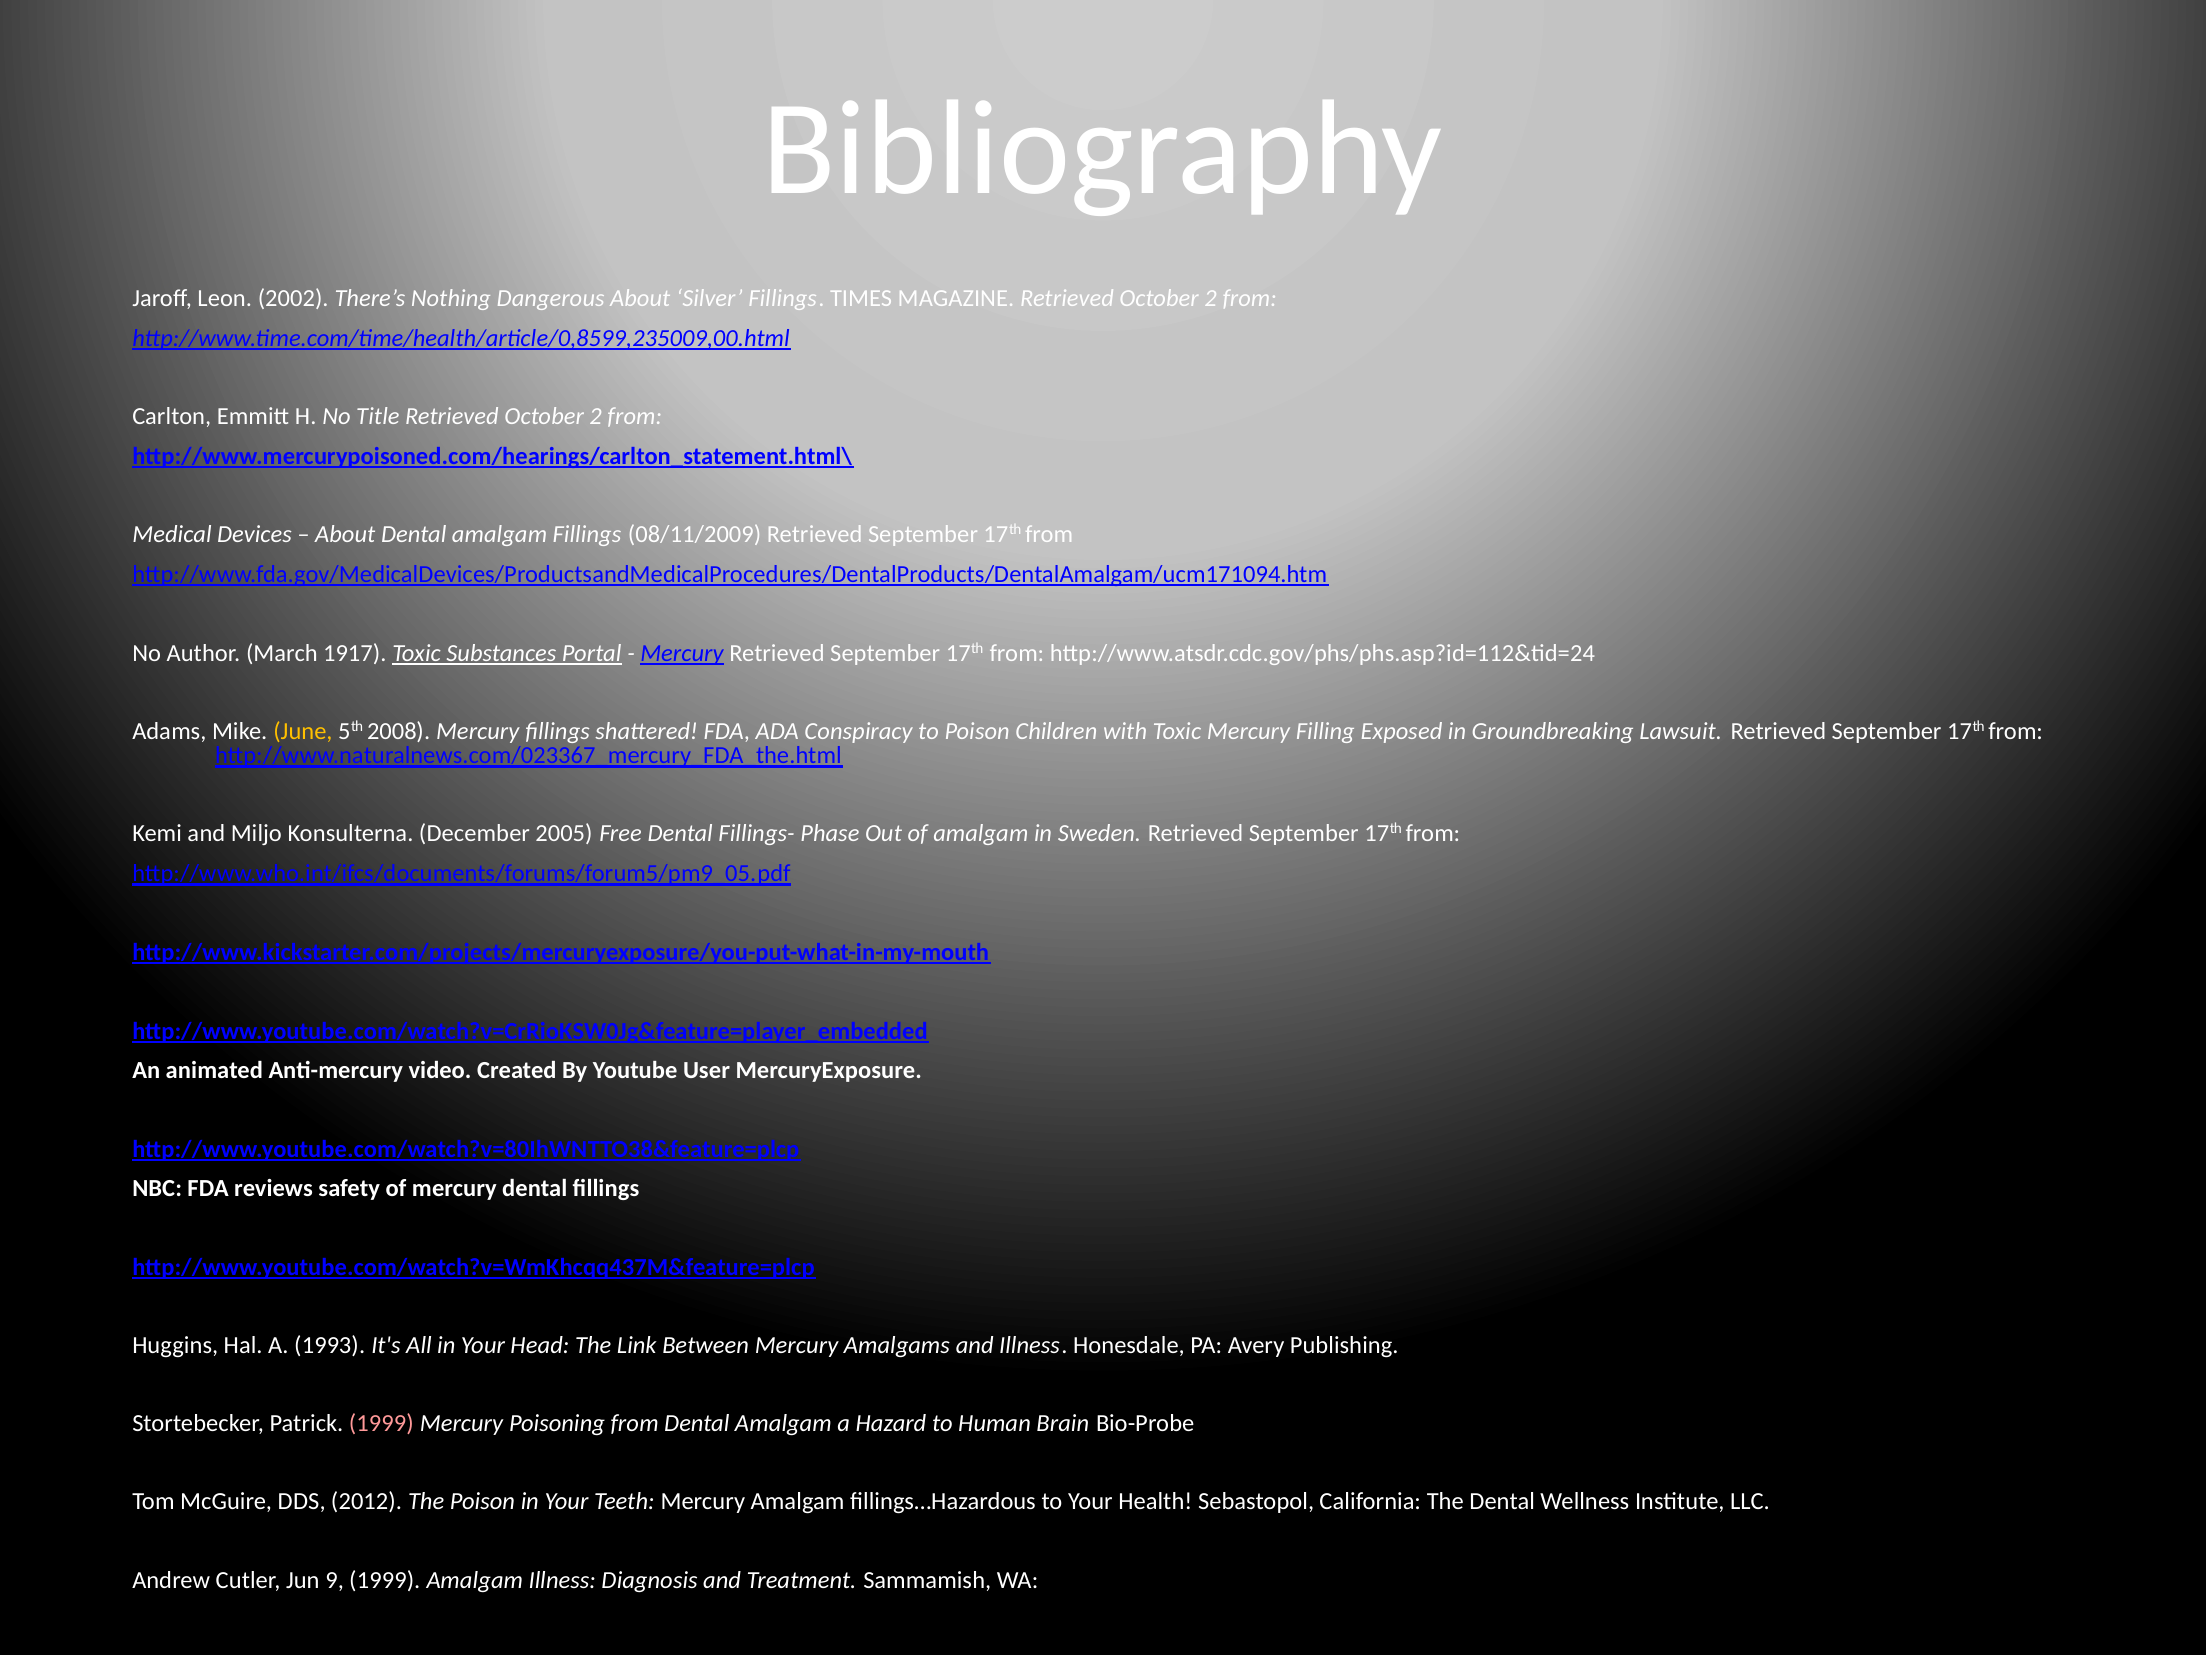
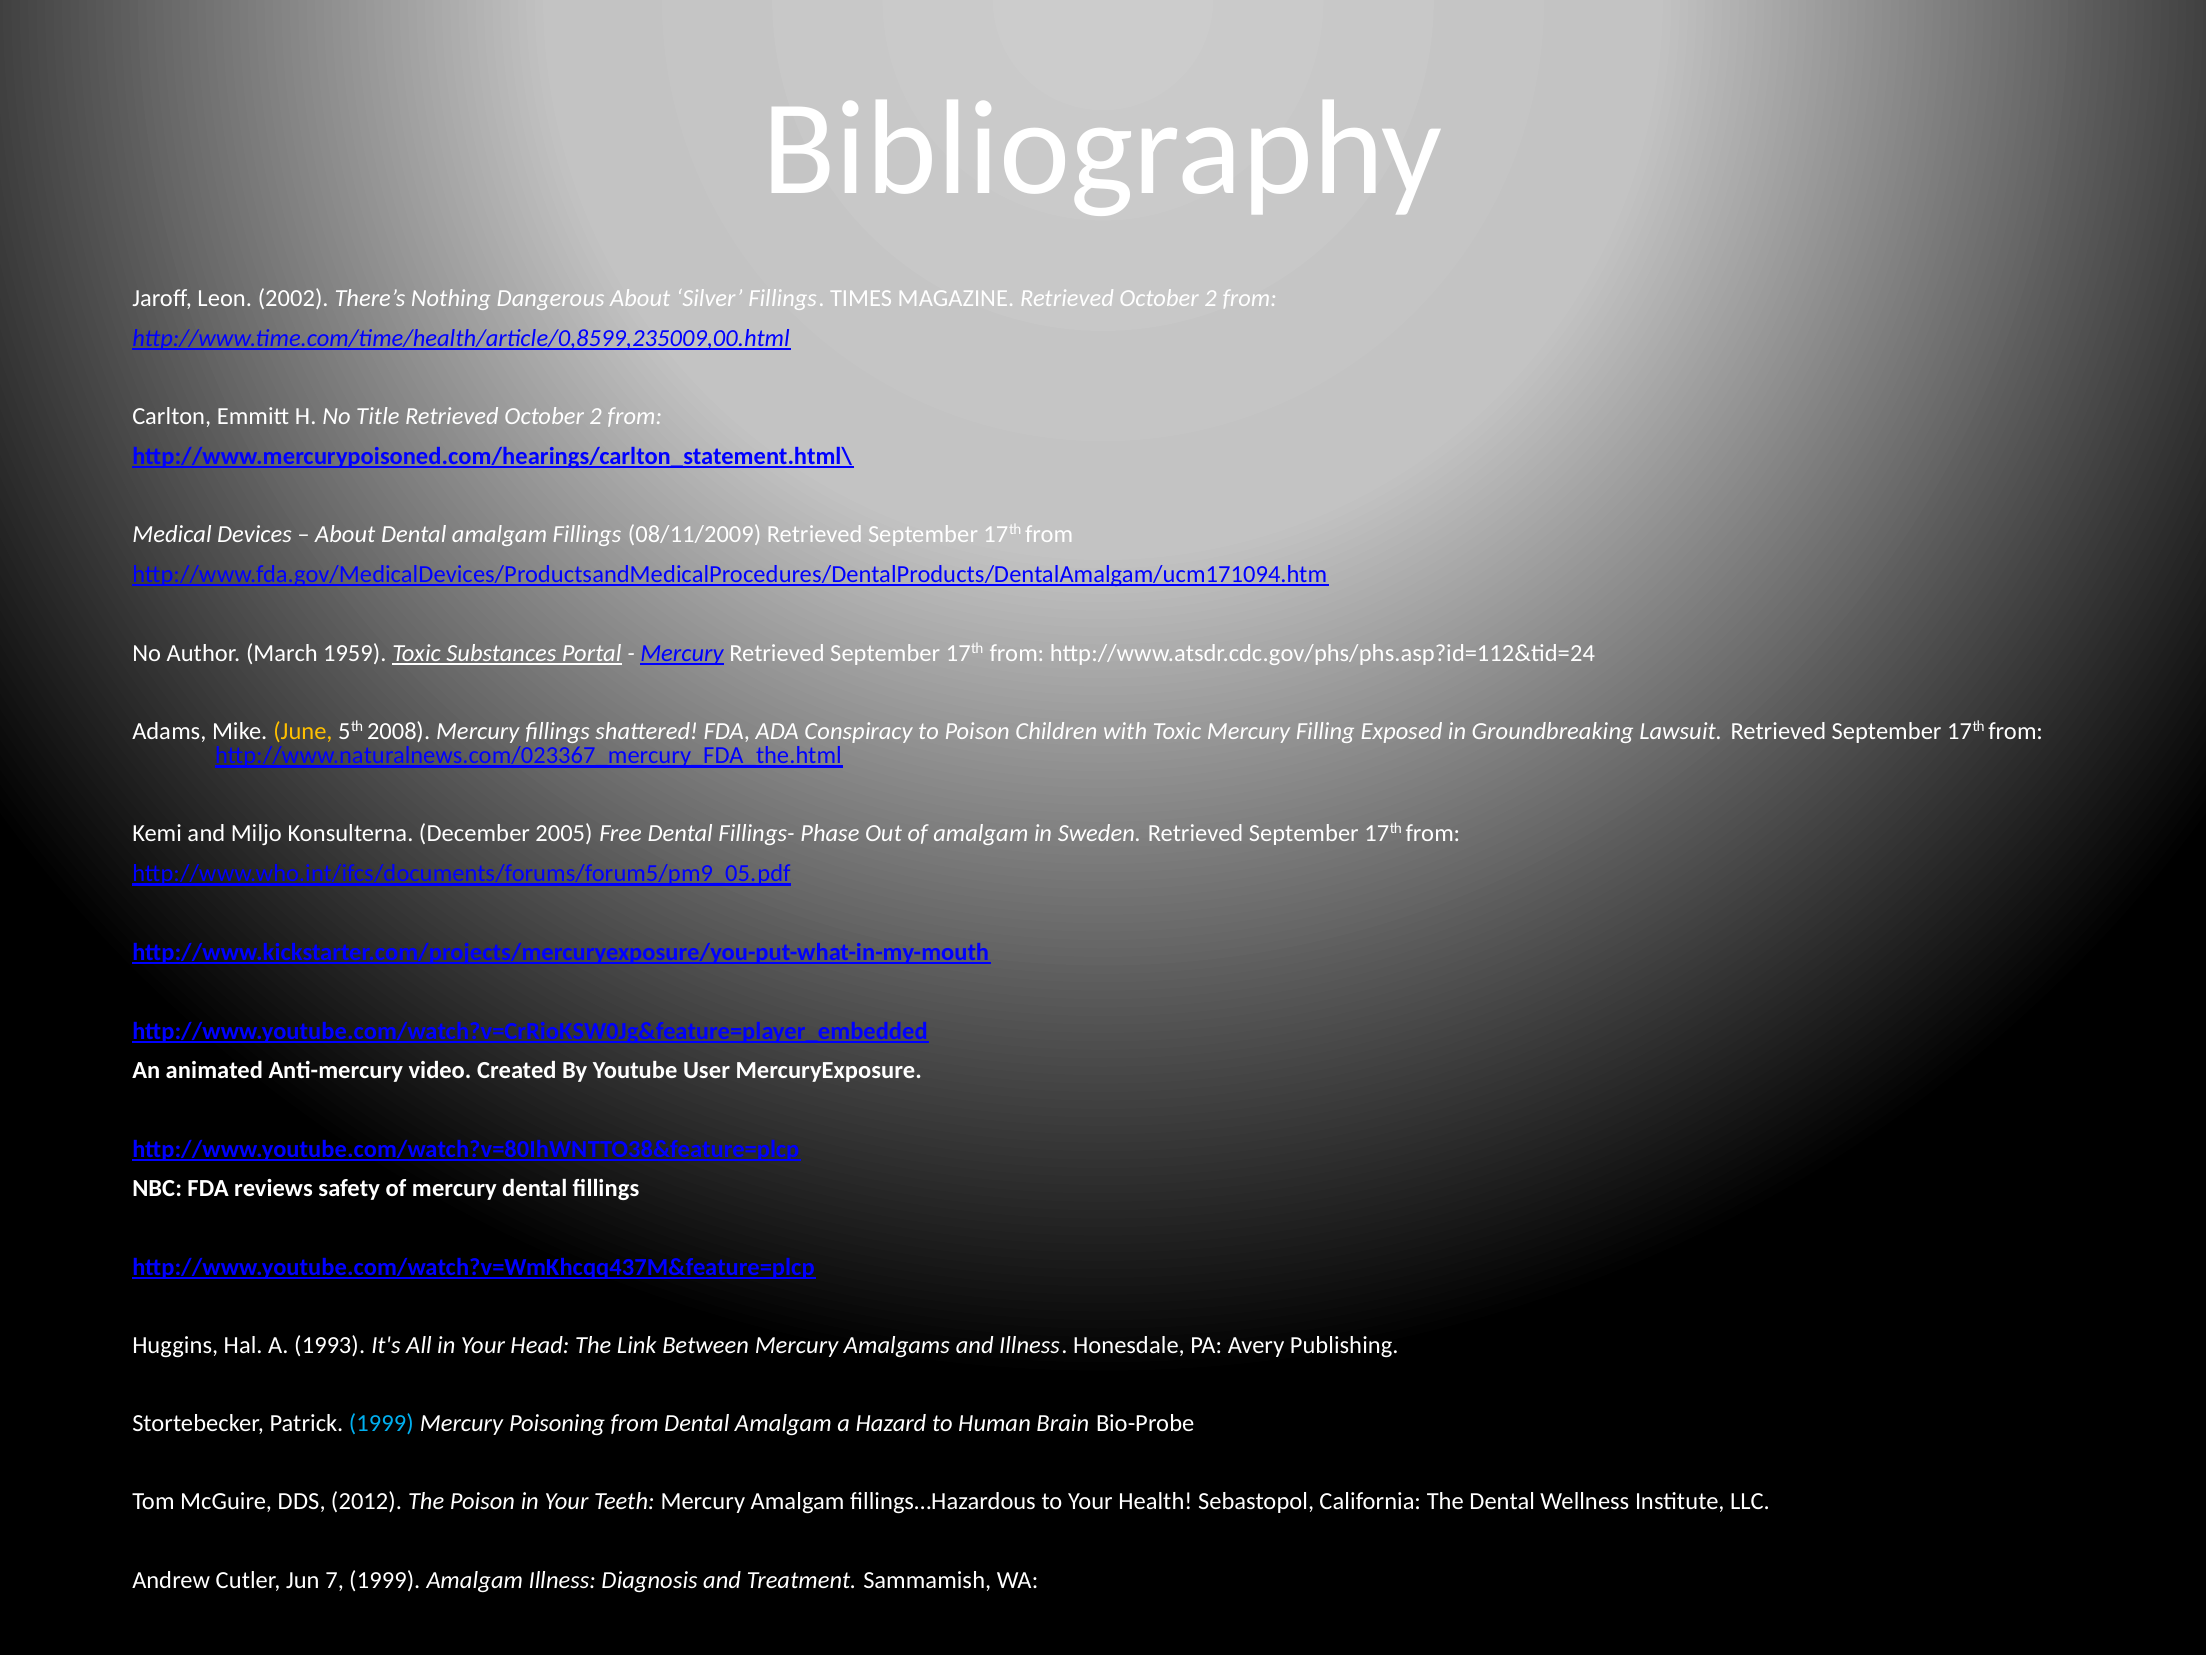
1917: 1917 -> 1959
1999 at (381, 1423) colour: pink -> light blue
9: 9 -> 7
